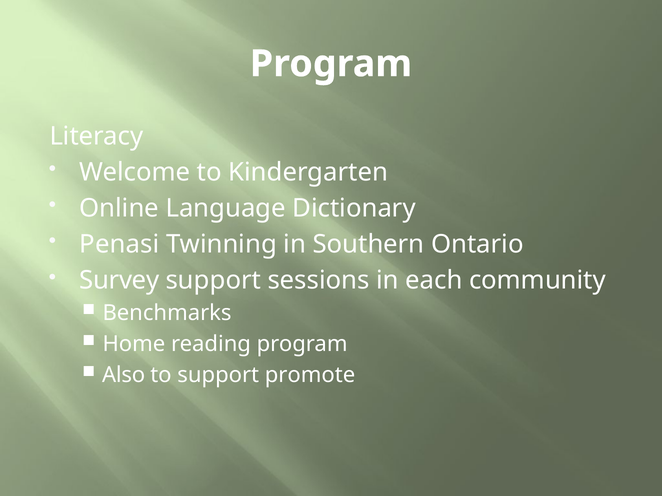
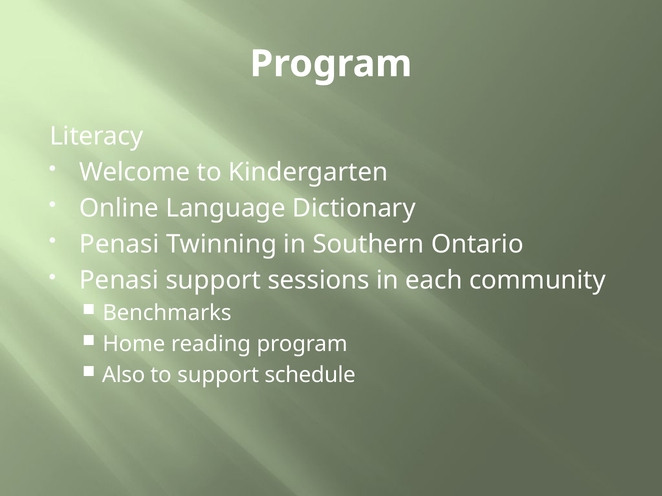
Survey at (119, 281): Survey -> Penasi
promote: promote -> schedule
